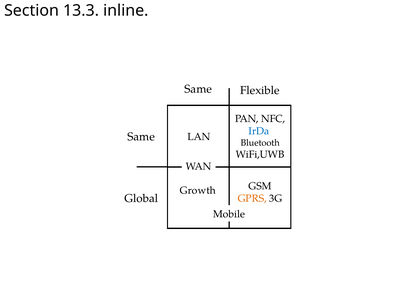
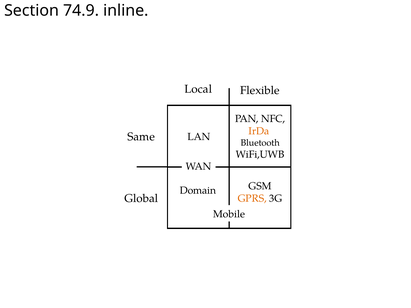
13.3: 13.3 -> 74.9
Same at (198, 89): Same -> Local
IrDa colour: blue -> orange
Growth: Growth -> Domain
